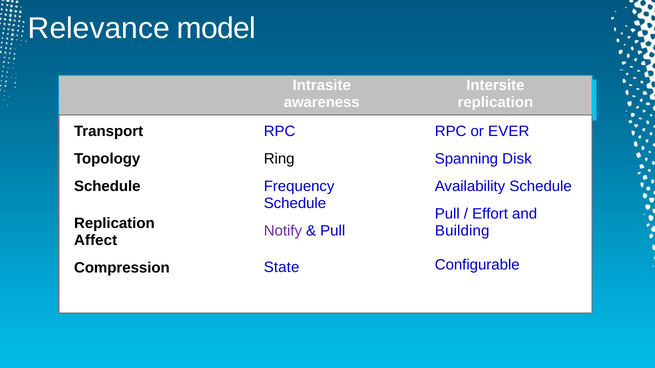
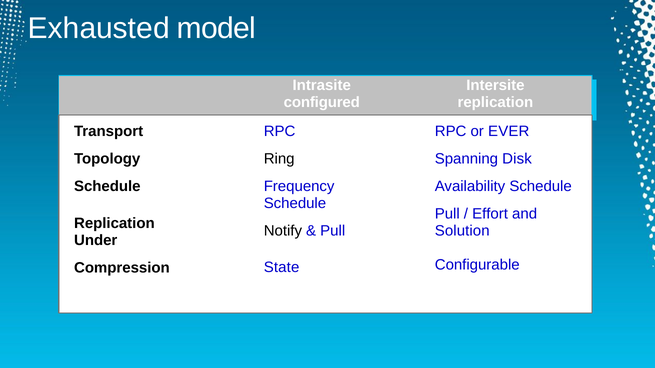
Relevance: Relevance -> Exhausted
awareness: awareness -> configured
Notify colour: purple -> black
Building: Building -> Solution
Affect: Affect -> Under
